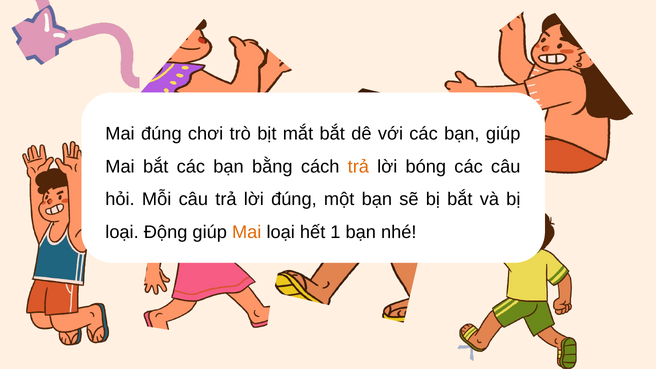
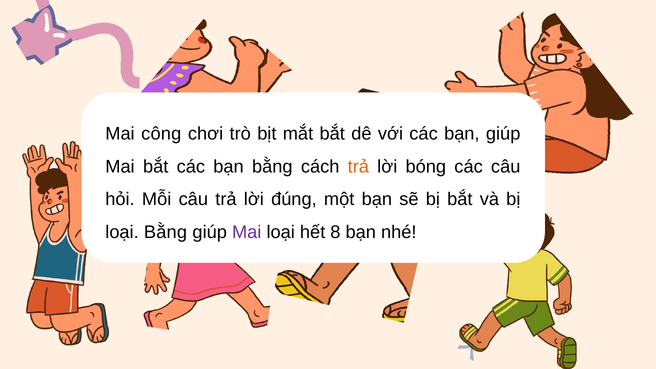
Mai đúng: đúng -> công
loại Động: Động -> Bằng
Mai at (247, 232) colour: orange -> purple
1: 1 -> 8
